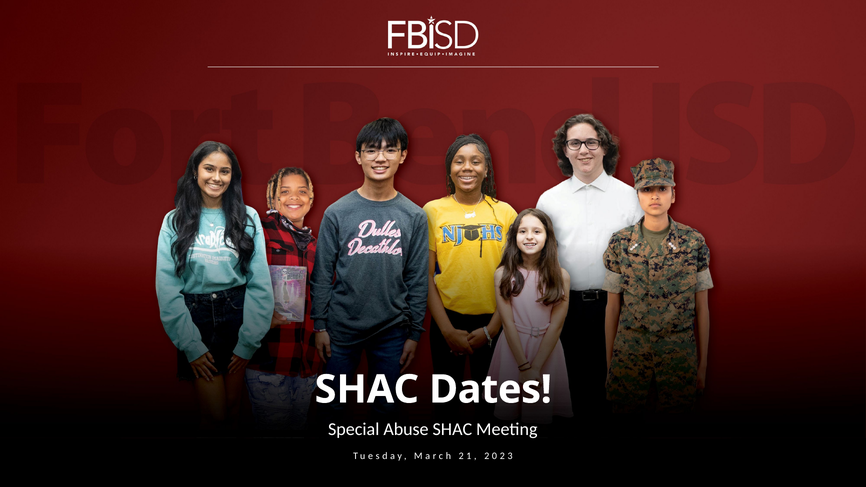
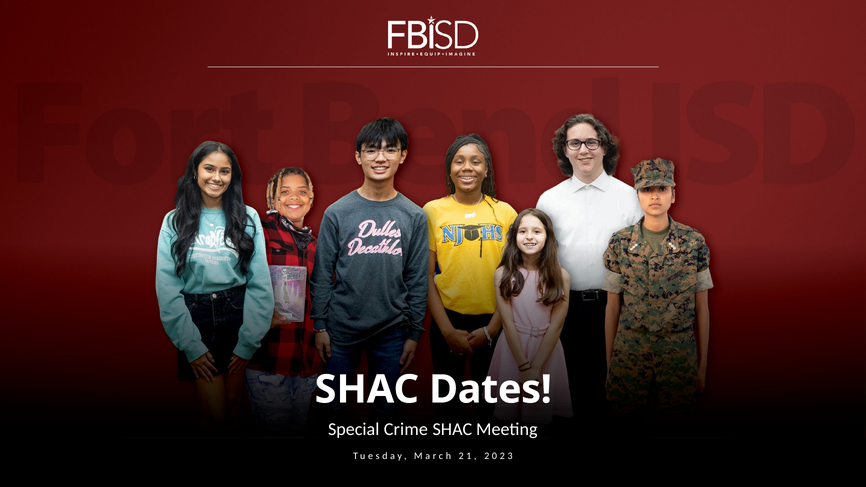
Abuse: Abuse -> Crime
